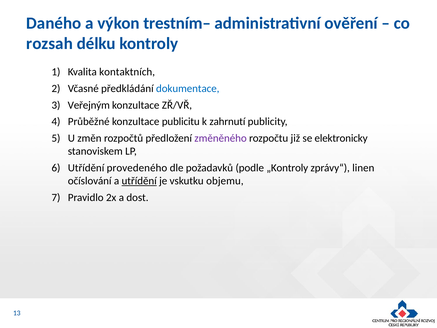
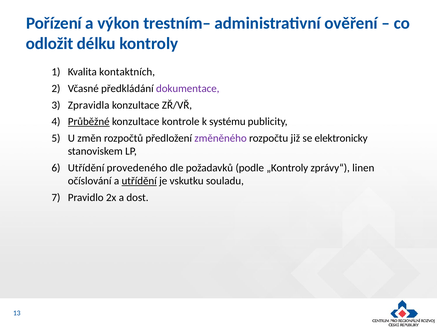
Daného: Daného -> Pořízení
rozsah: rozsah -> odložit
dokumentace colour: blue -> purple
Veřejným: Veřejným -> Zpravidla
Průběžné underline: none -> present
publicitu: publicitu -> kontrole
zahrnutí: zahrnutí -> systému
objemu: objemu -> souladu
